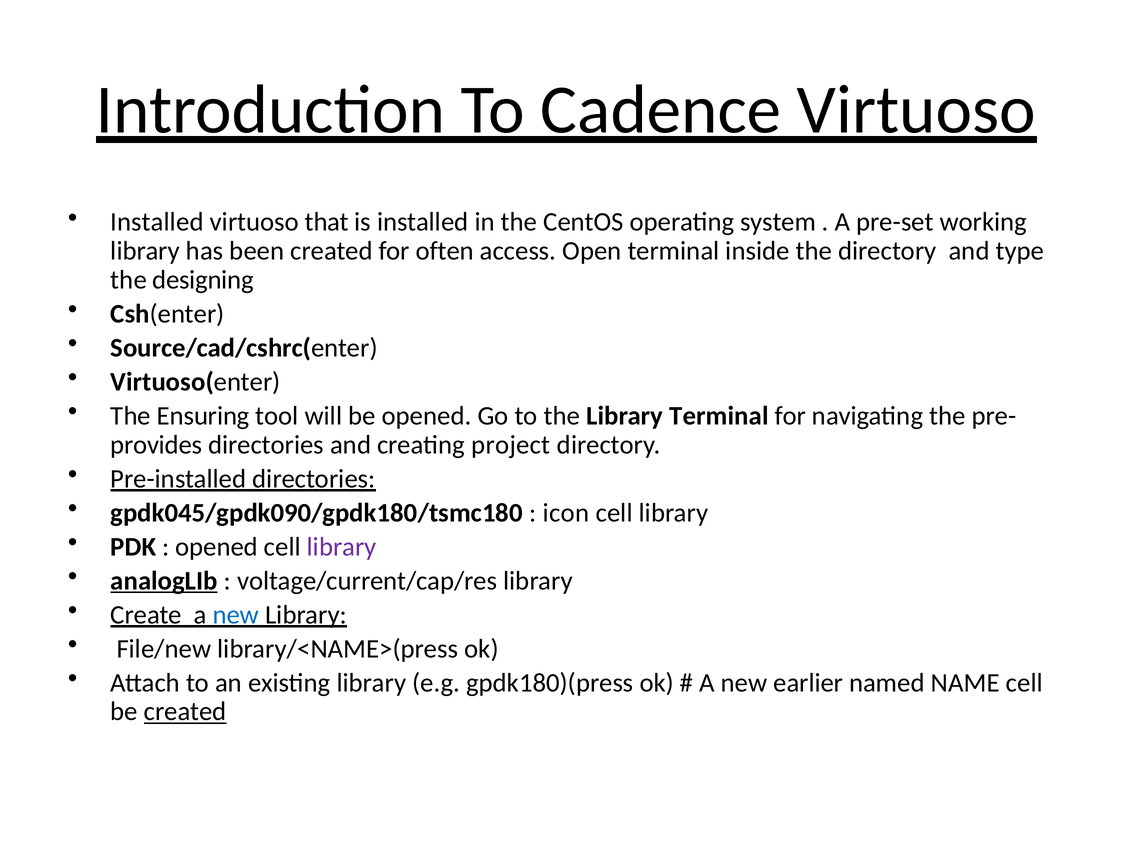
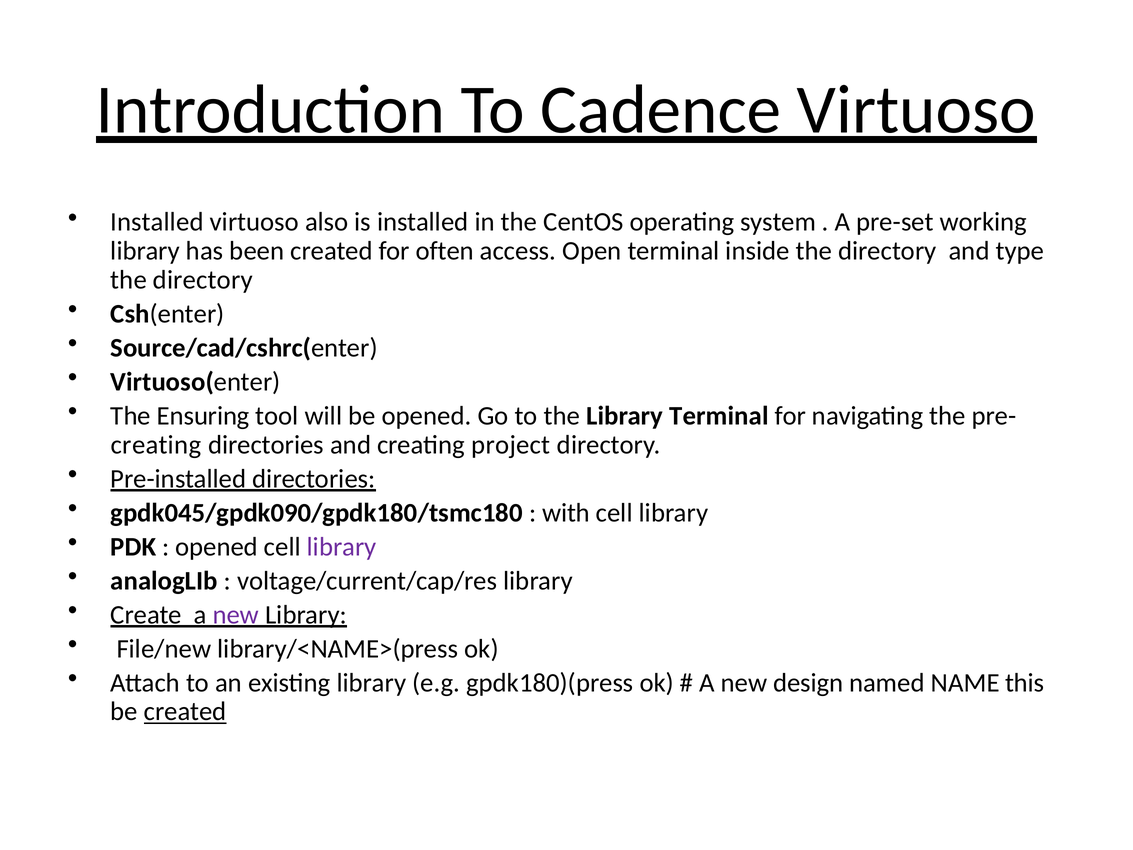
that: that -> also
designing at (203, 280): designing -> directory
provides at (156, 445): provides -> creating
icon: icon -> with
analogLIb underline: present -> none
new at (236, 614) colour: blue -> purple
earlier: earlier -> design
NAME cell: cell -> this
